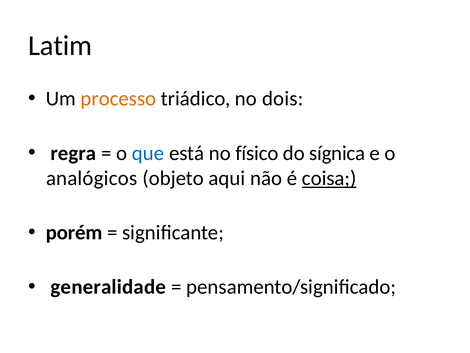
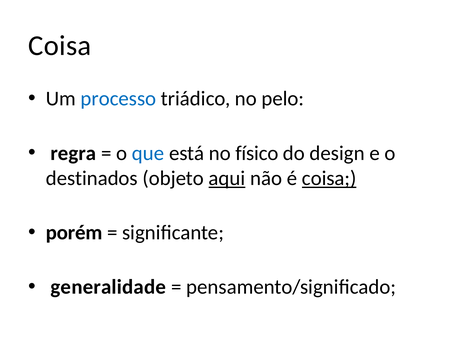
Latim at (60, 45): Latim -> Coisa
processo colour: orange -> blue
dois: dois -> pelo
sígnica: sígnica -> design
analógicos: analógicos -> destinados
aqui underline: none -> present
